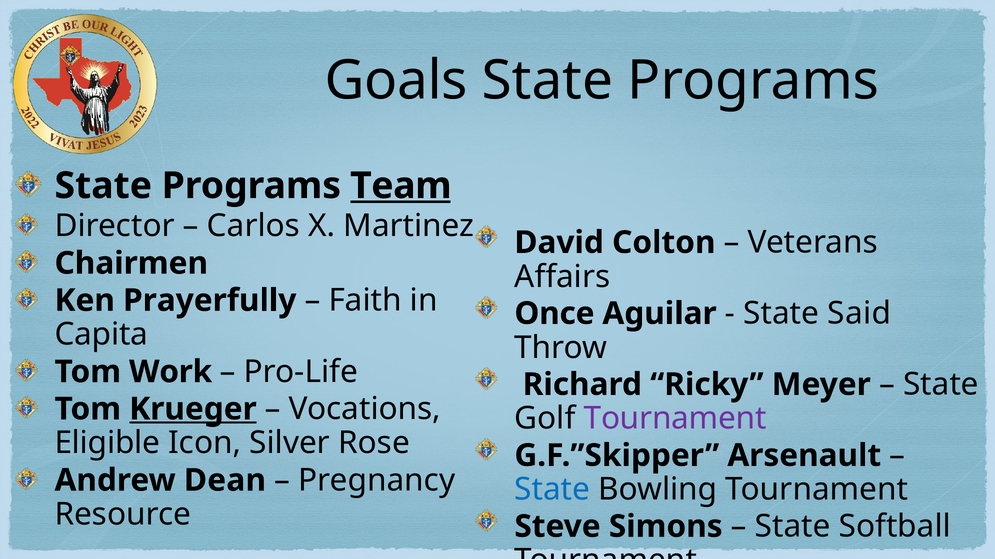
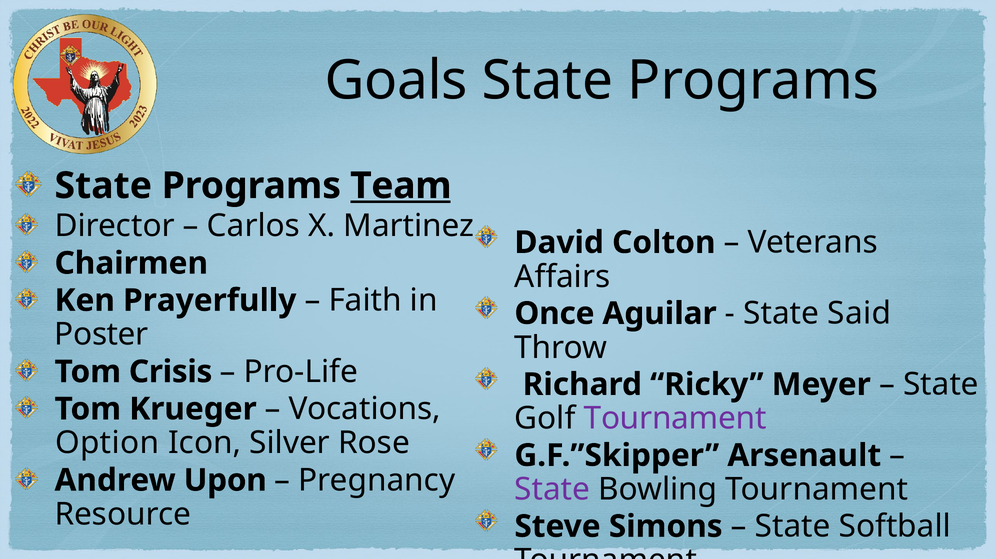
Capita: Capita -> Poster
Work: Work -> Crisis
Krueger underline: present -> none
Eligible: Eligible -> Option
Dean: Dean -> Upon
State at (552, 490) colour: blue -> purple
